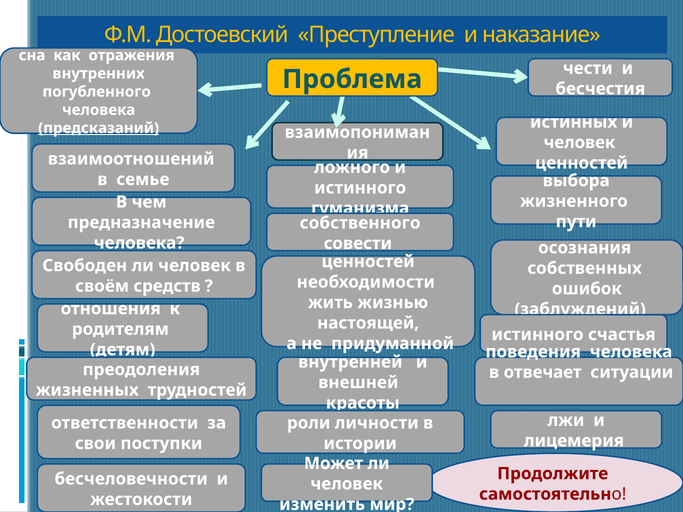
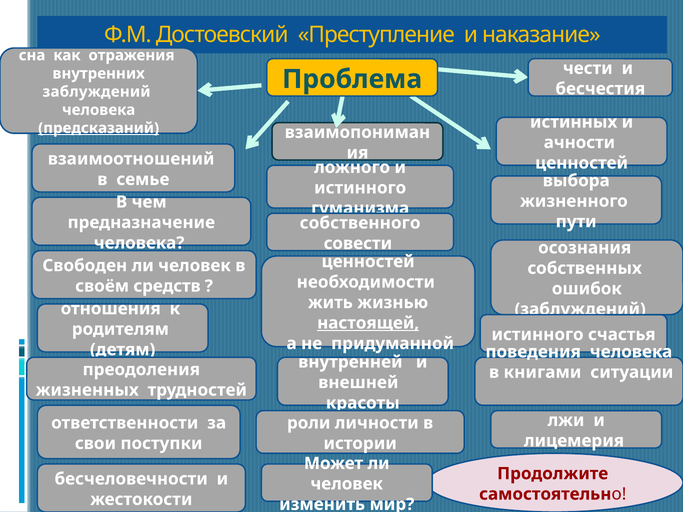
погубленного at (97, 92): погубленного -> заблуждений
человек at (579, 143): человек -> ачности
настоящей underline: none -> present
отвечает: отвечает -> книгами
